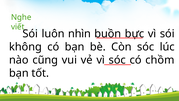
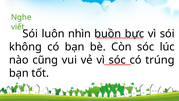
chồm: chồm -> trúng
